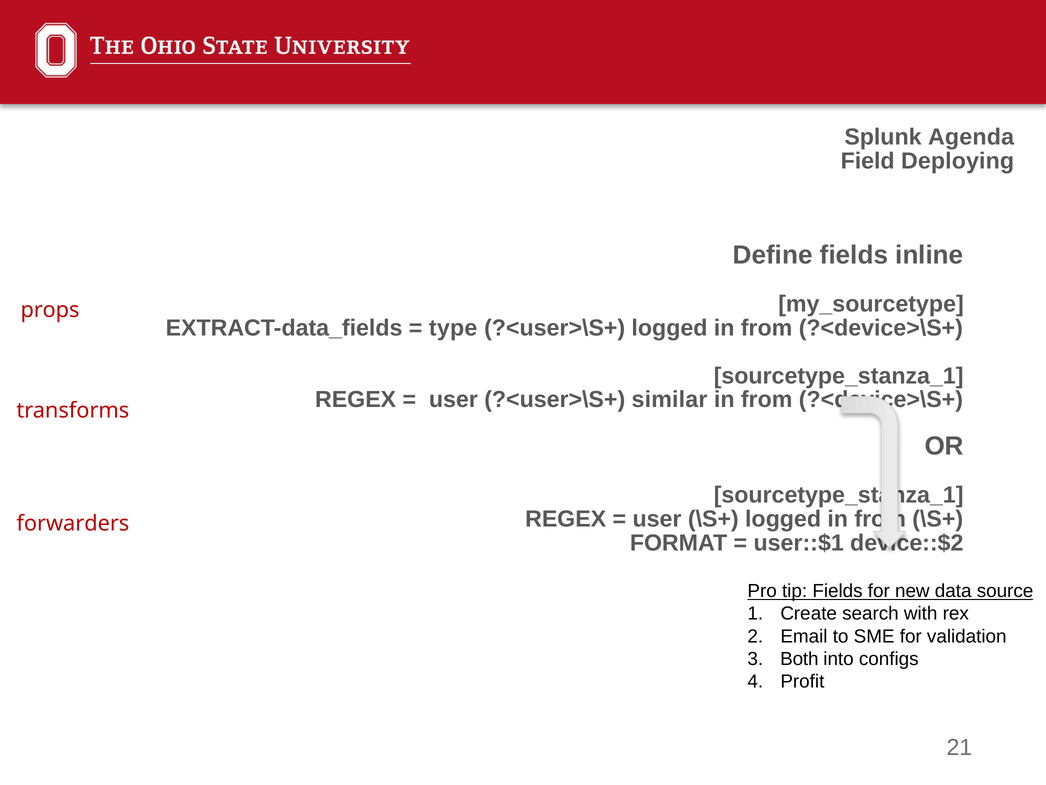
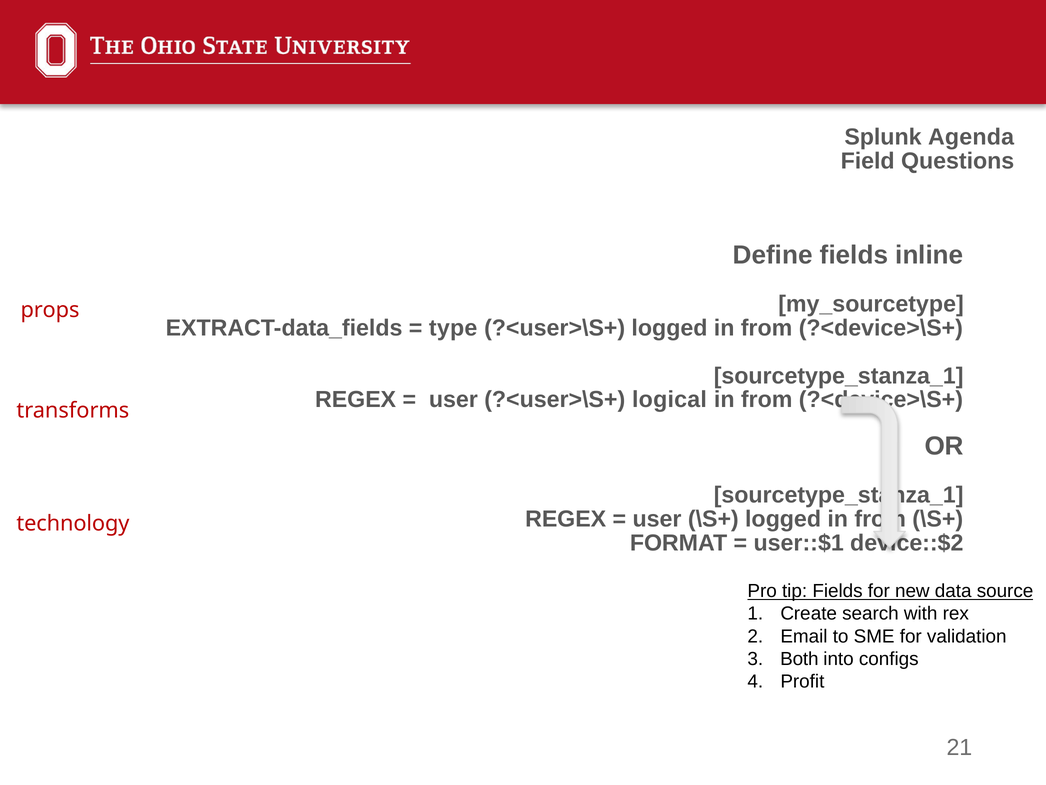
Deploying: Deploying -> Questions
similar: similar -> logical
forwarders: forwarders -> technology
